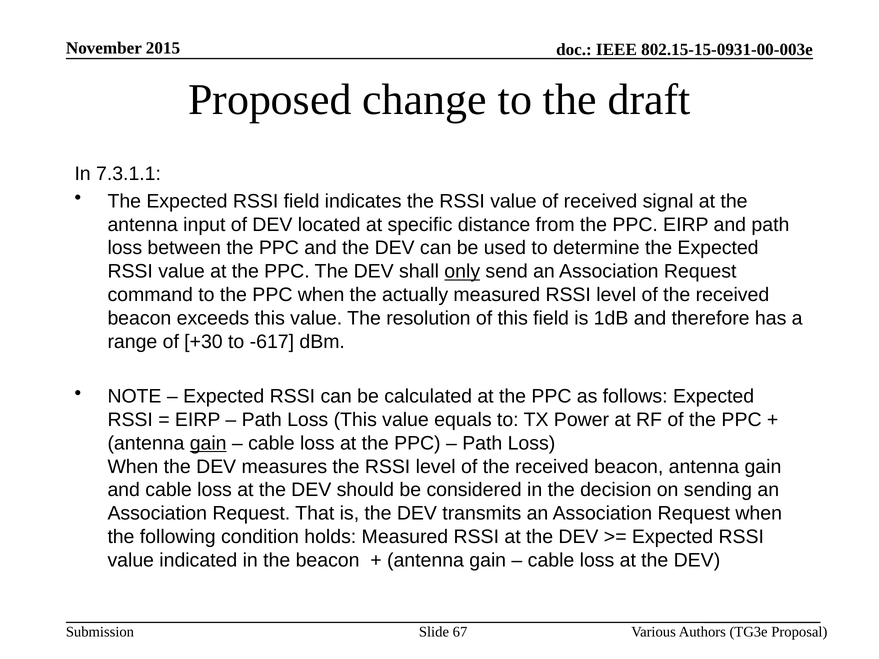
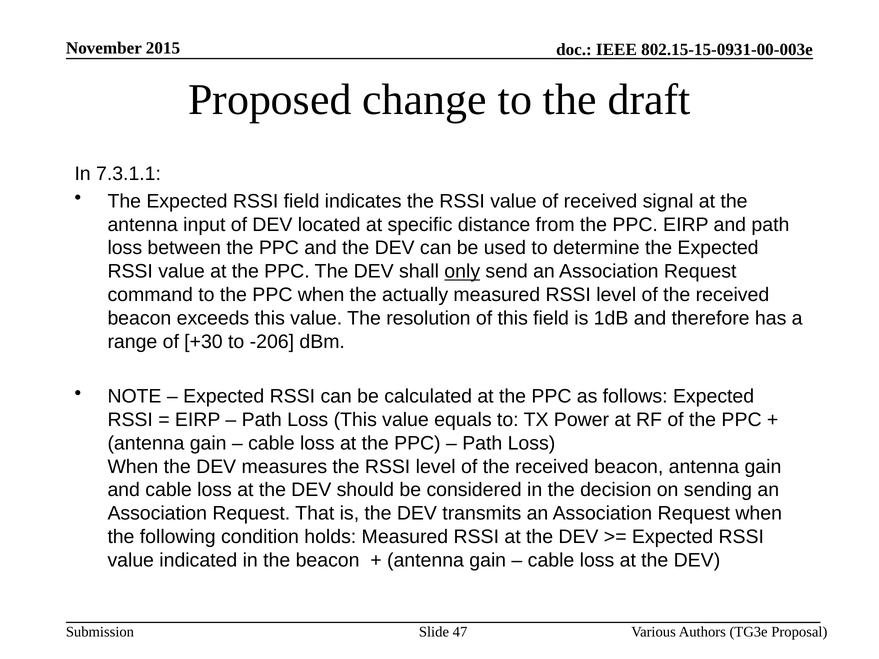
-617: -617 -> -206
gain at (208, 443) underline: present -> none
67: 67 -> 47
